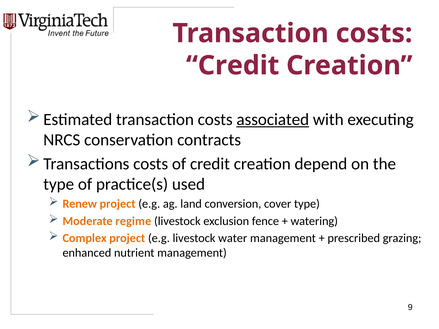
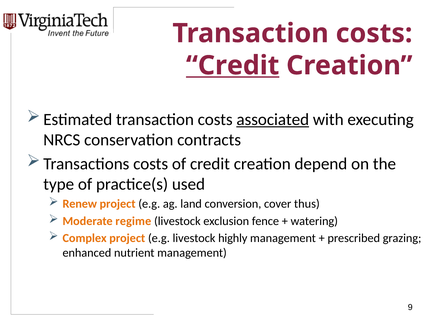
Credit at (233, 66) underline: none -> present
cover type: type -> thus
water: water -> highly
